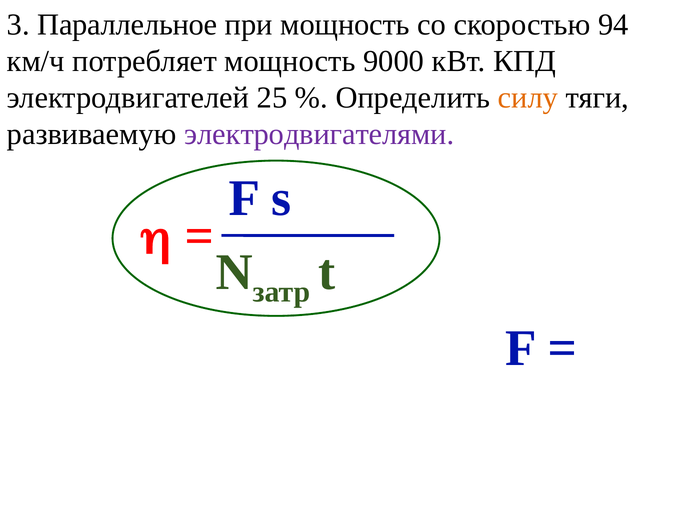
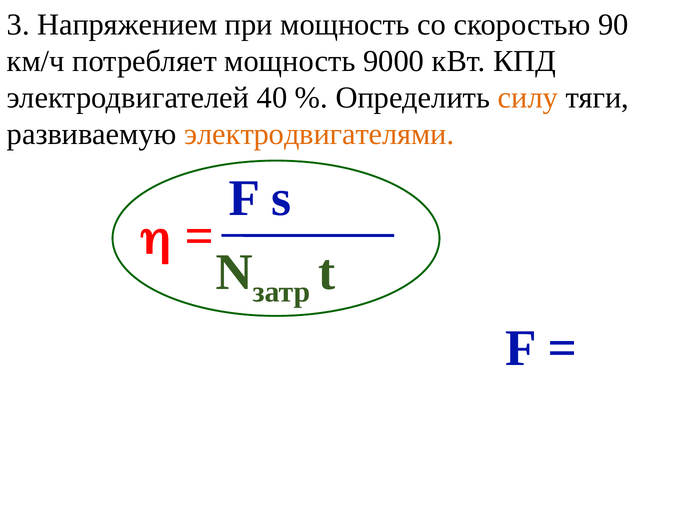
Параллельное: Параллельное -> Напряжением
94: 94 -> 90
25: 25 -> 40
электродвигателями colour: purple -> orange
